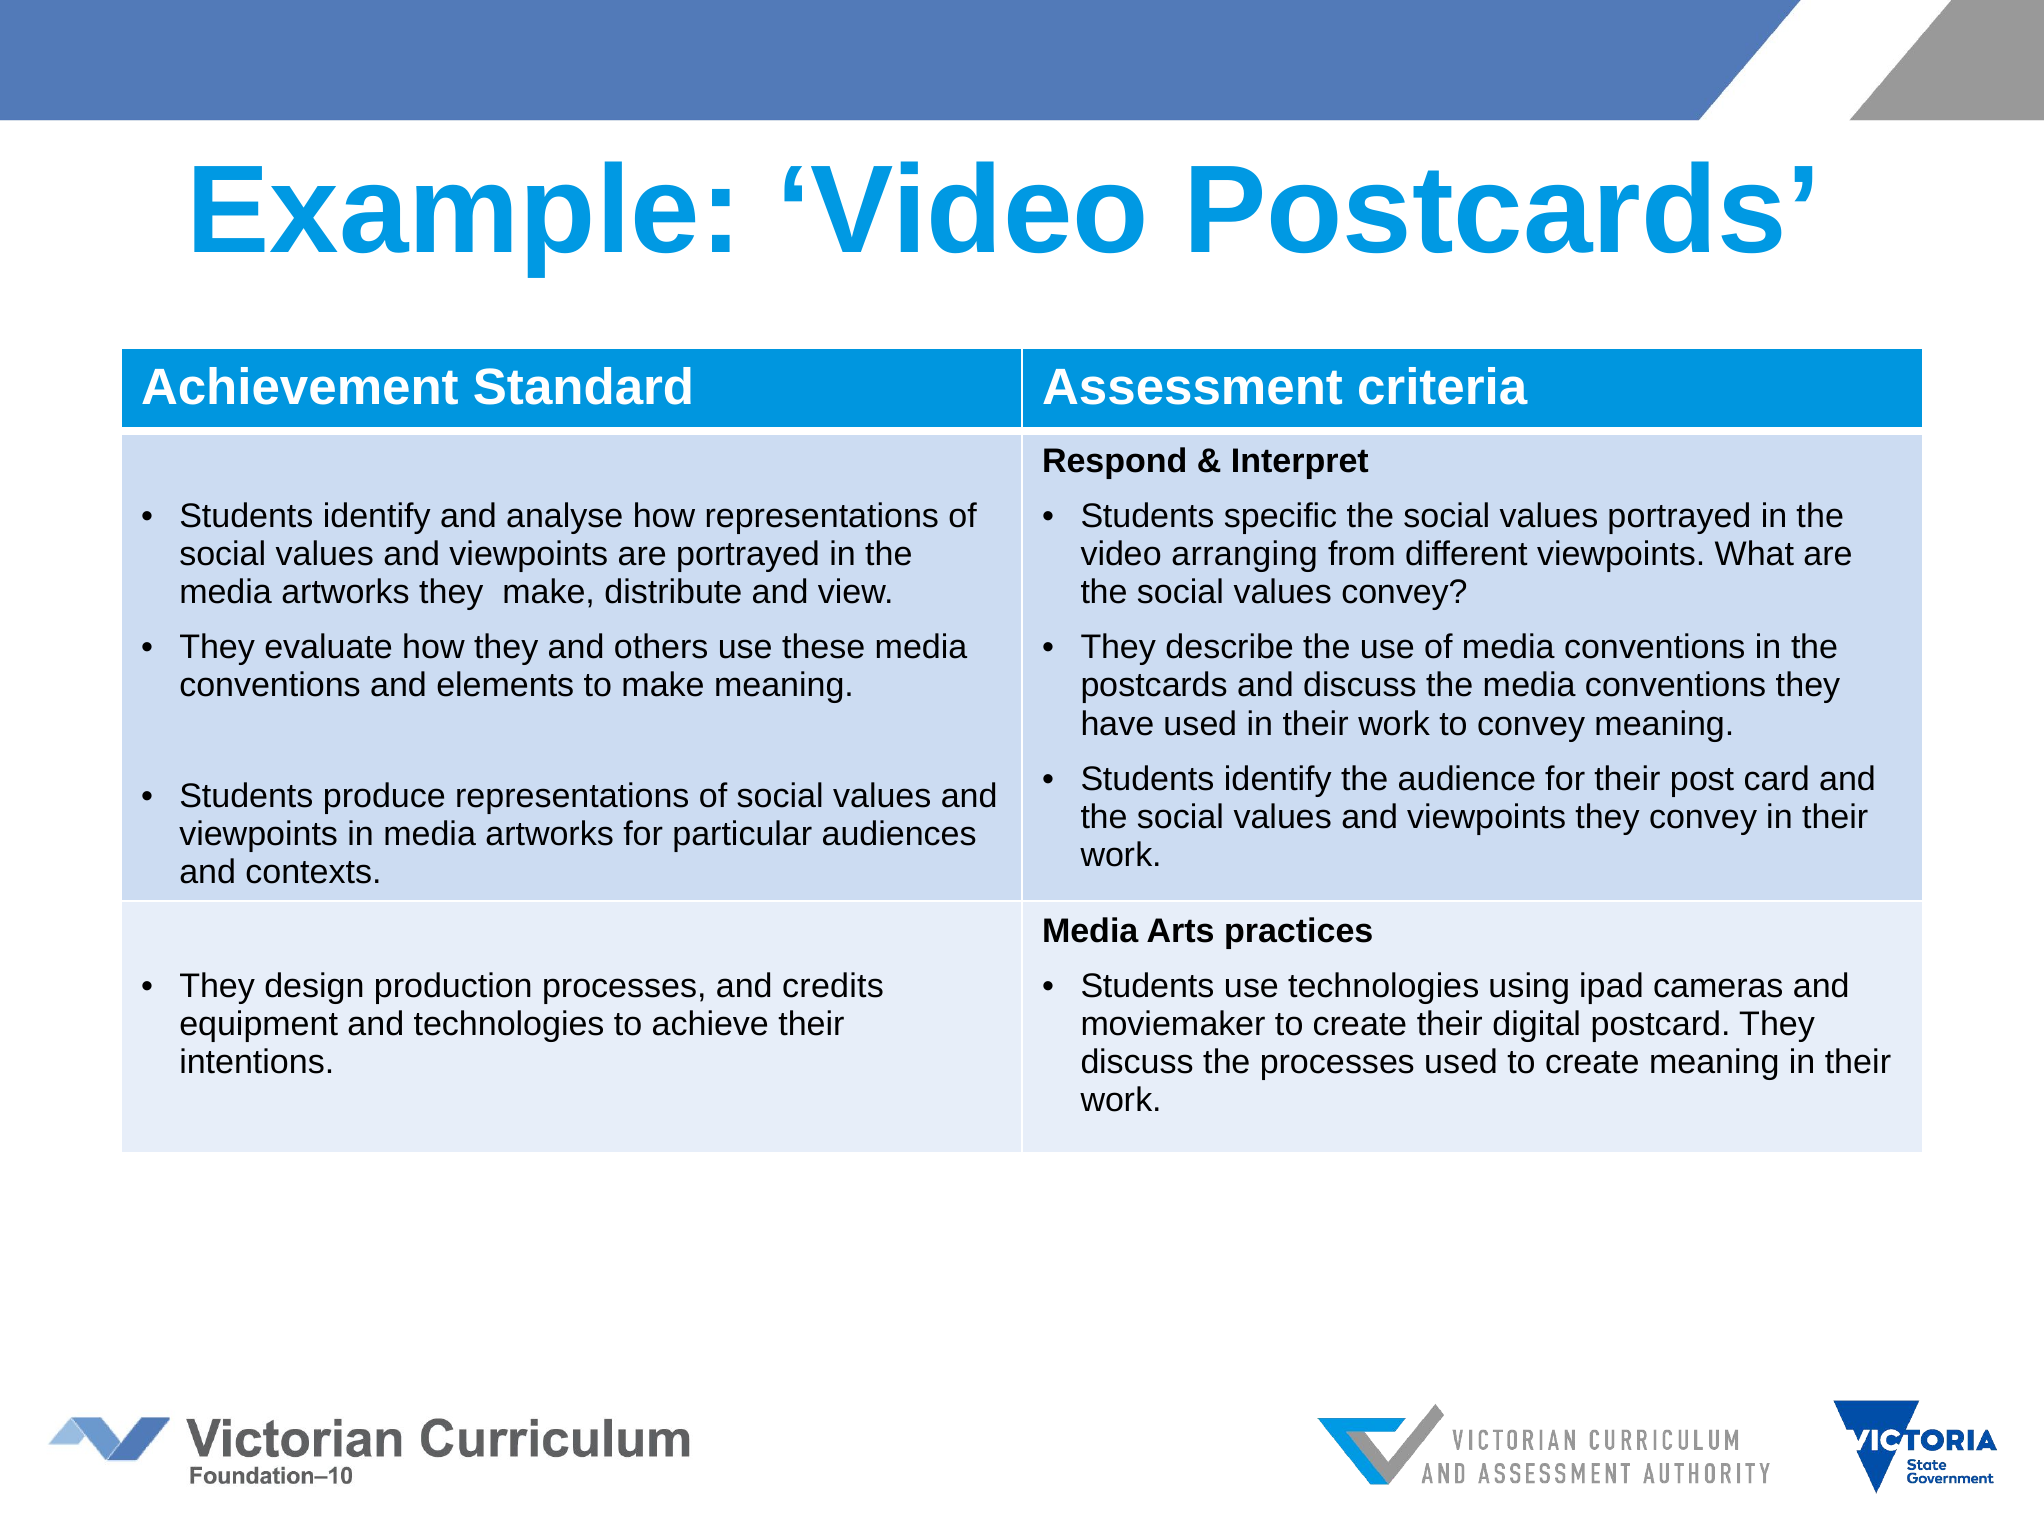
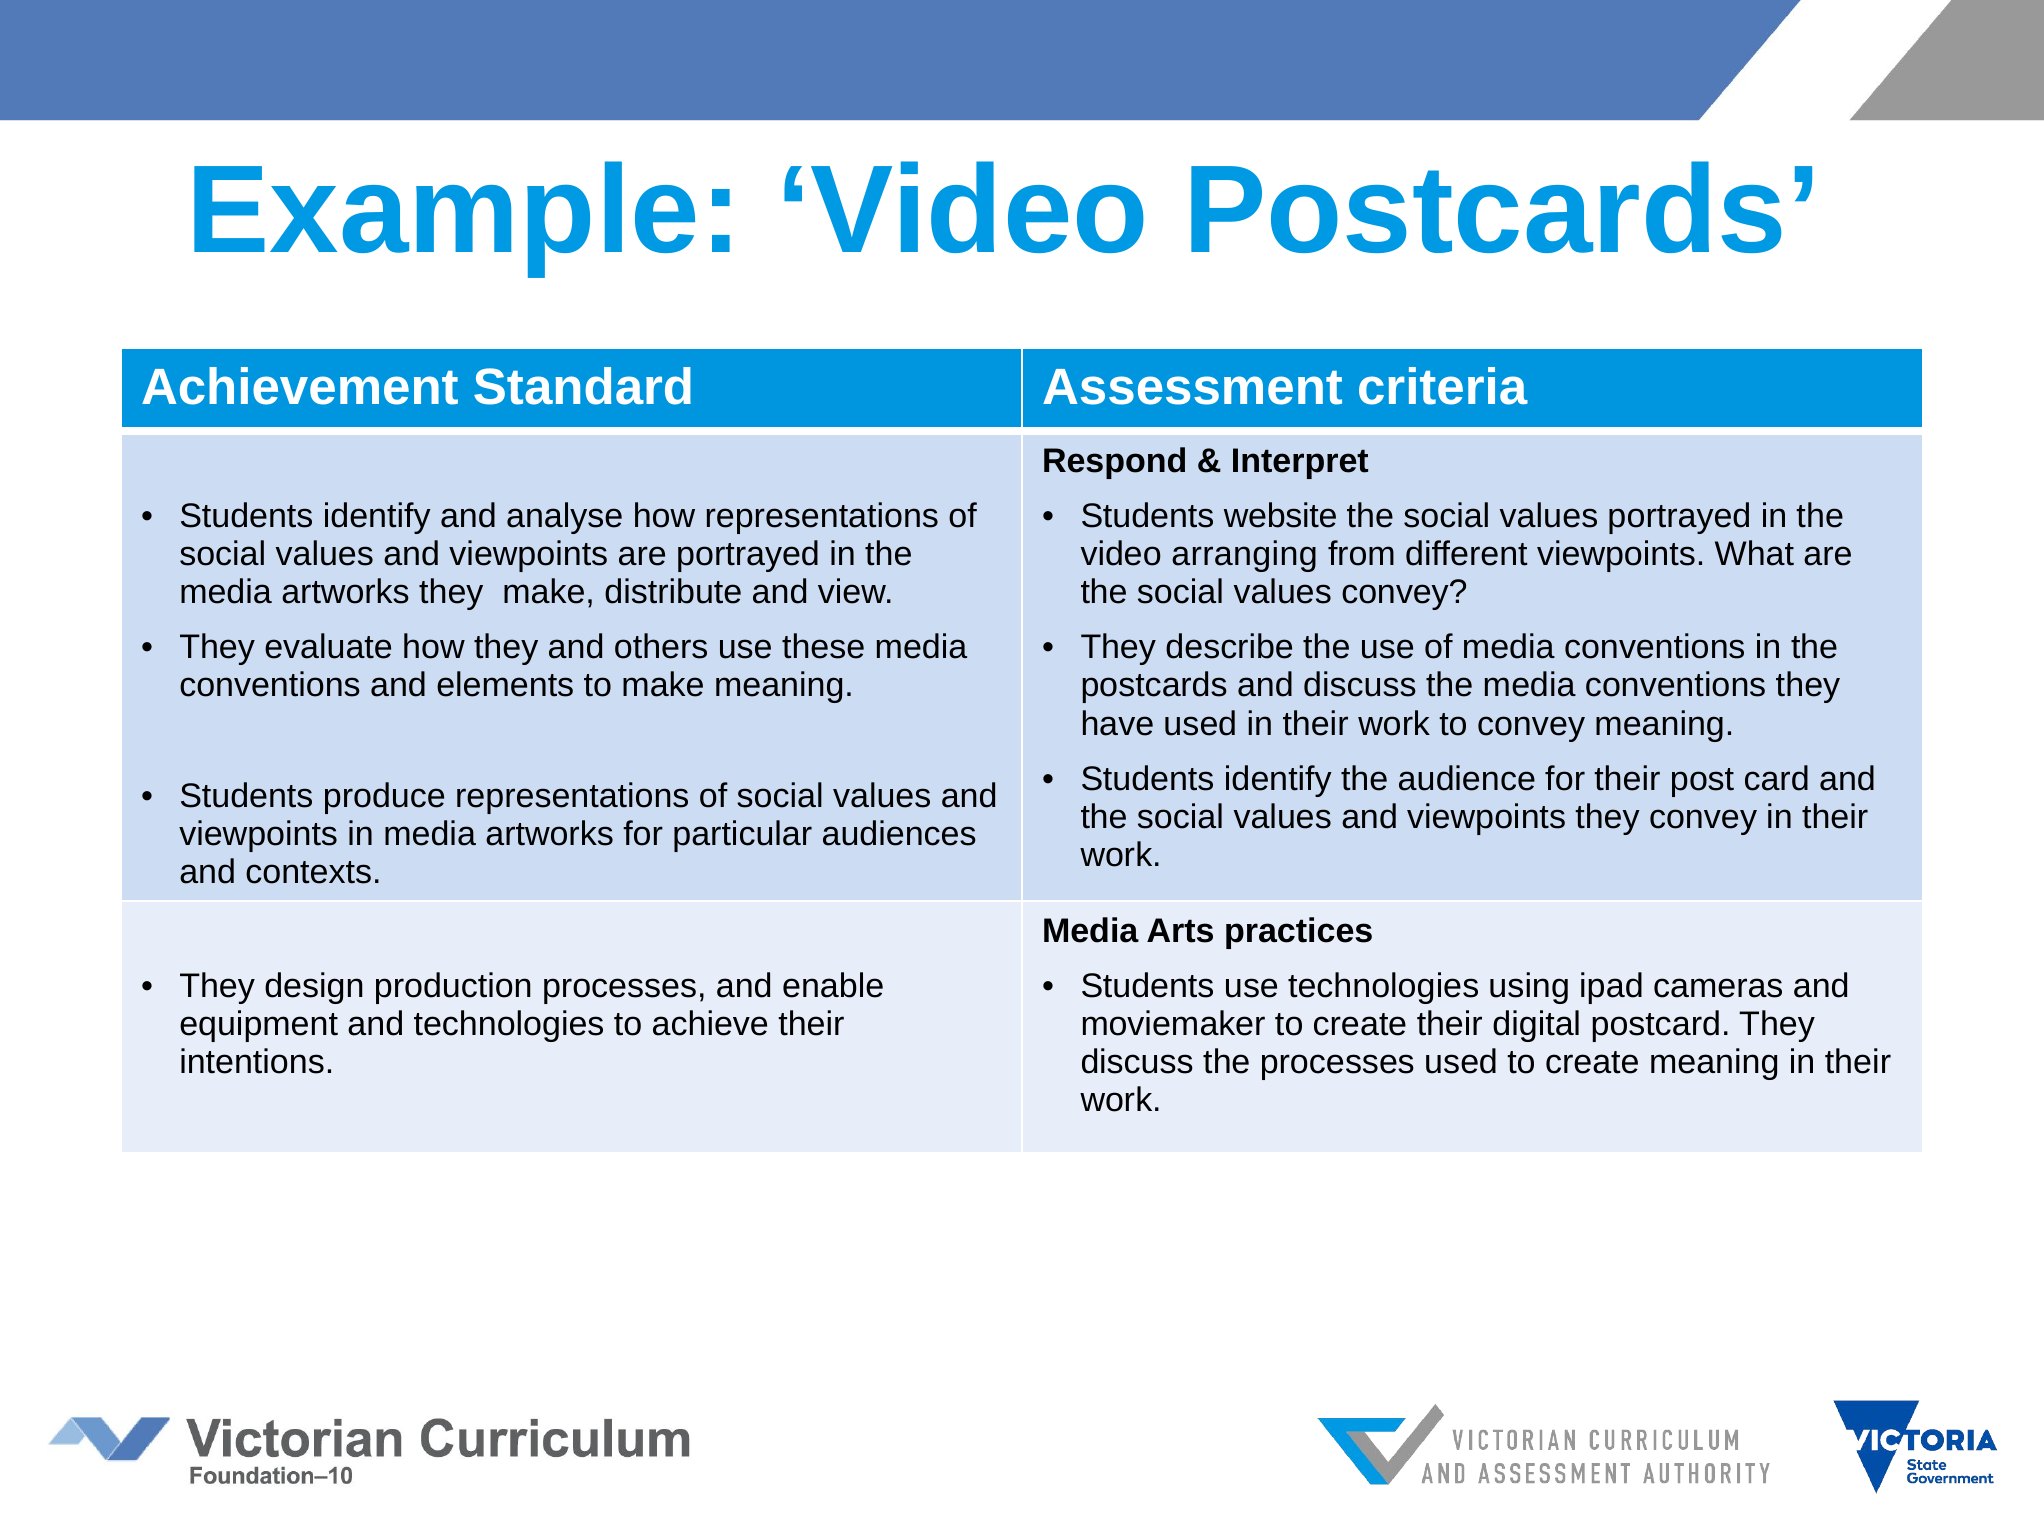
specific: specific -> website
credits: credits -> enable
